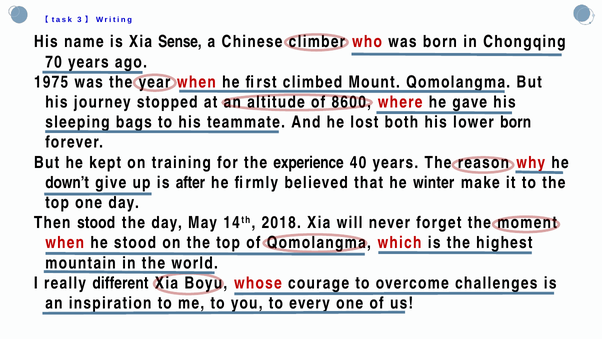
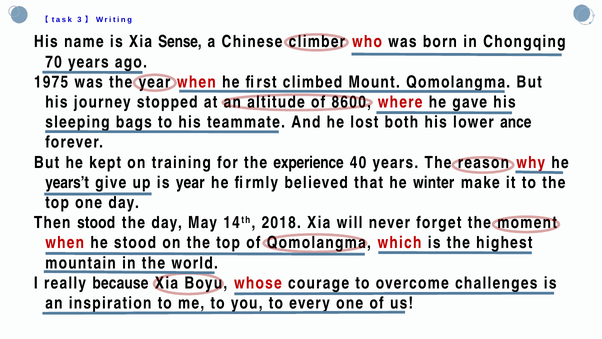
lower born: born -> ance
down’t: down’t -> years’t
is after: after -> year
different: different -> because
